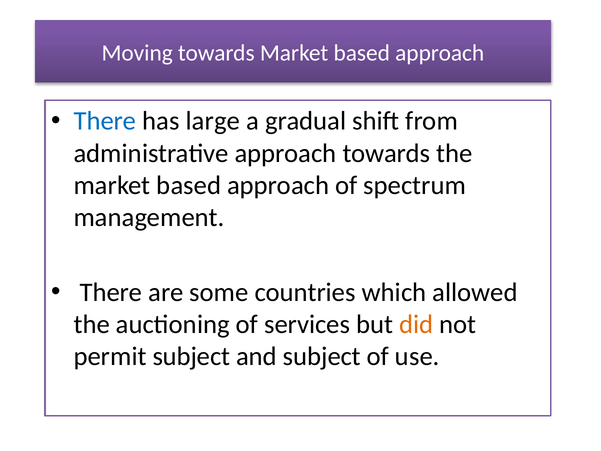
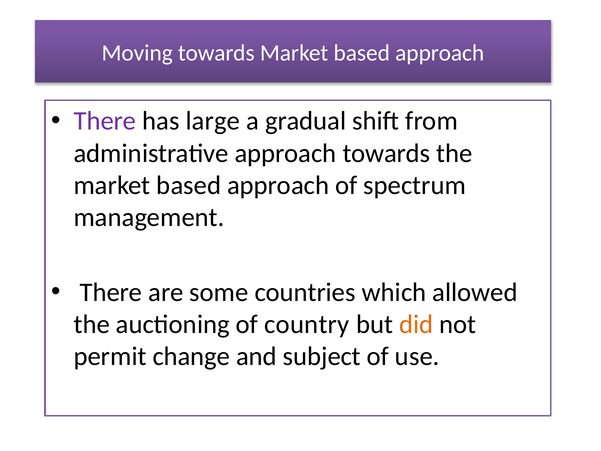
There at (105, 121) colour: blue -> purple
services: services -> country
permit subject: subject -> change
